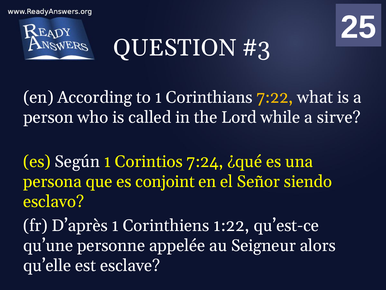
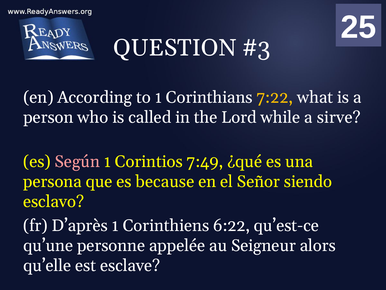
Según colour: white -> pink
7:24: 7:24 -> 7:49
conjoint: conjoint -> because
1:22: 1:22 -> 6:22
